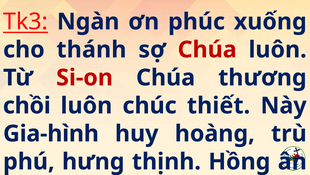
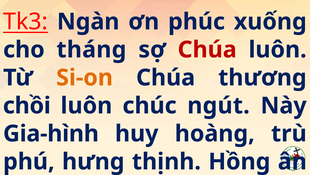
thánh: thánh -> tháng
Si-on colour: red -> orange
chúc thiết: thiết -> ngút
